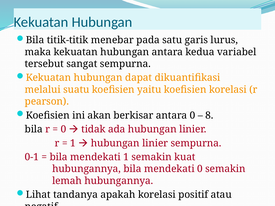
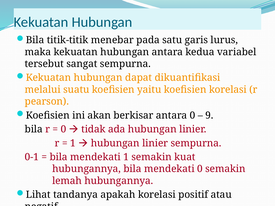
8: 8 -> 9
